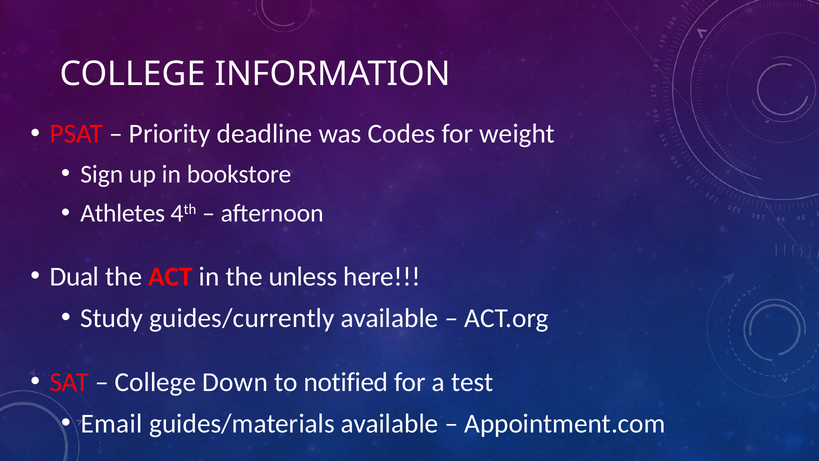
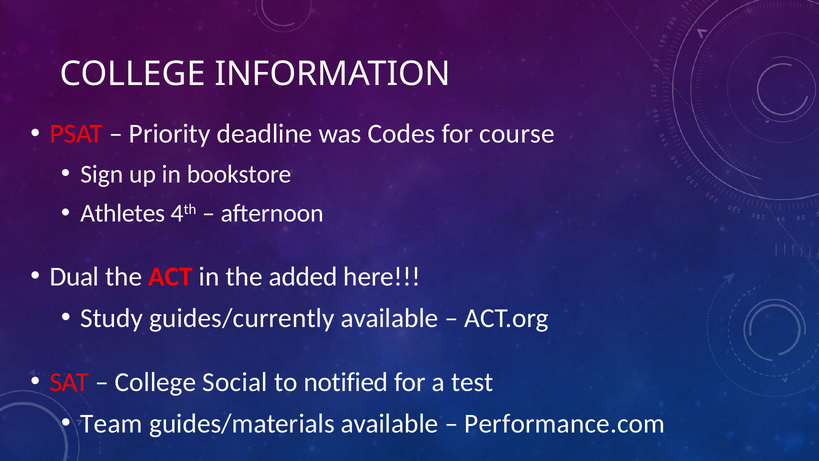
weight: weight -> course
unless: unless -> added
Down: Down -> Social
Email: Email -> Team
Appointment.com: Appointment.com -> Performance.com
